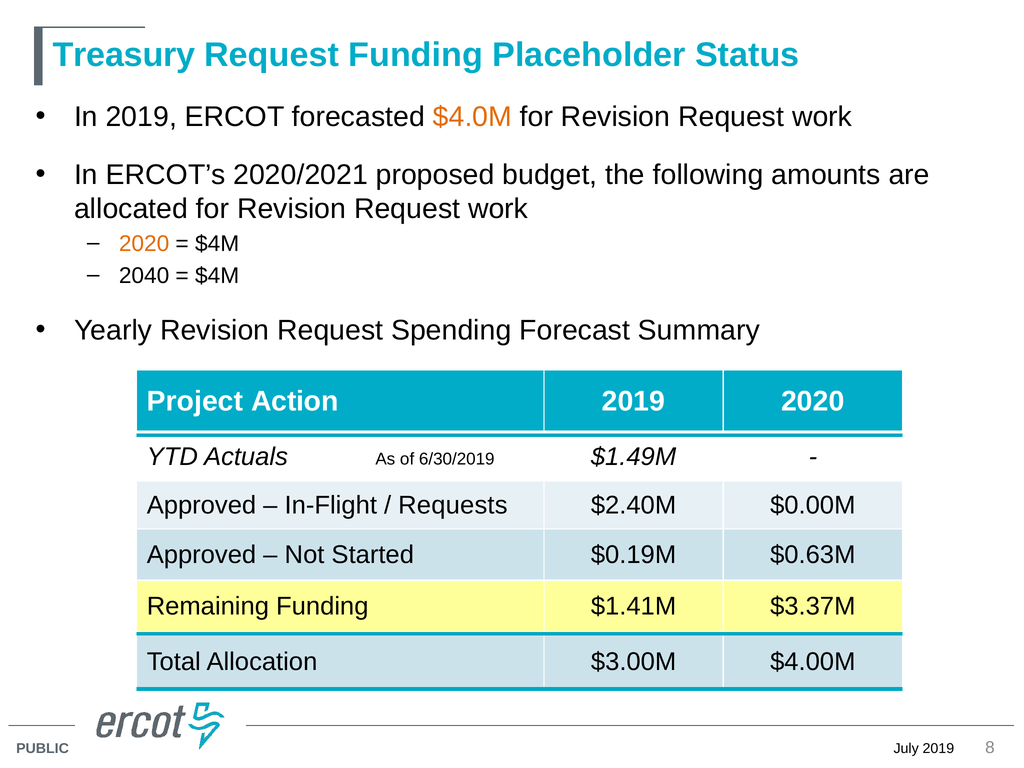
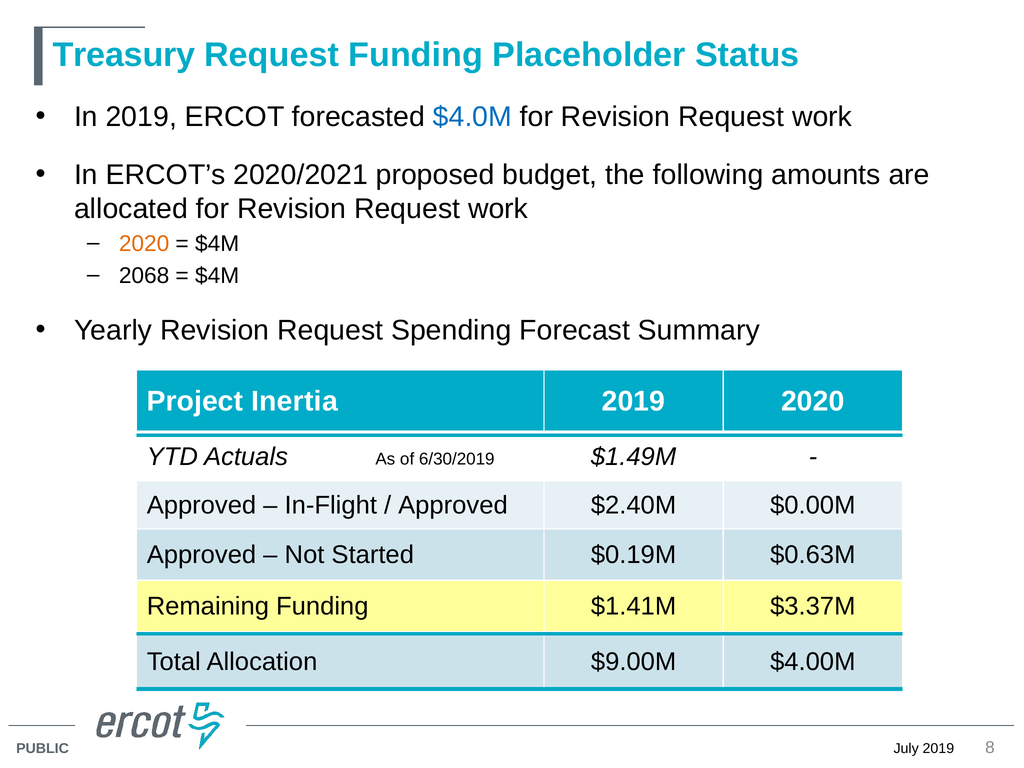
$4.0M colour: orange -> blue
2040: 2040 -> 2068
Action: Action -> Inertia
Requests at (453, 505): Requests -> Approved
$3.00M: $3.00M -> $9.00M
